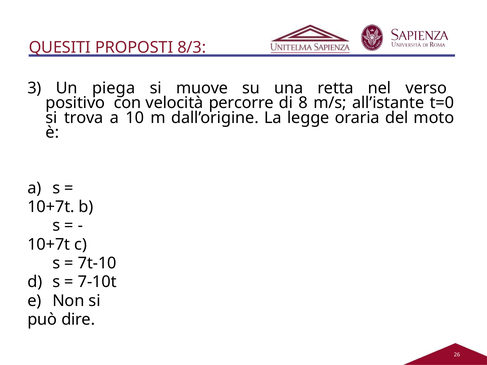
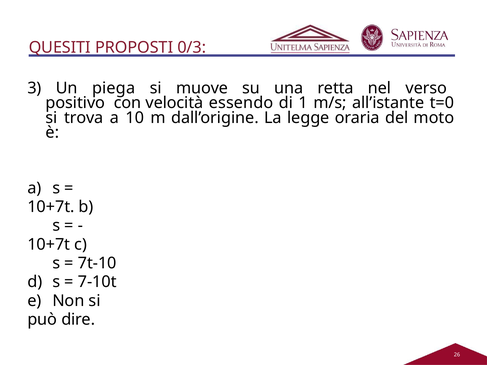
8/3: 8/3 -> 0/3
percorre: percorre -> essendo
8: 8 -> 1
